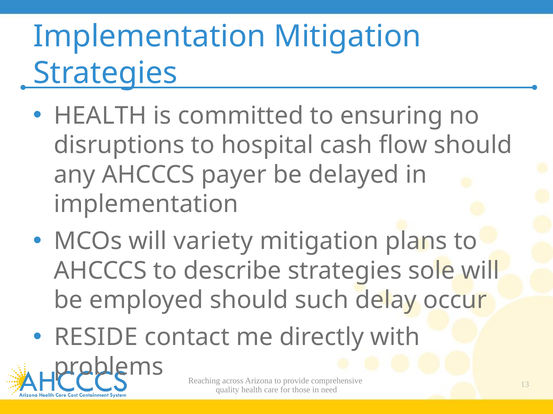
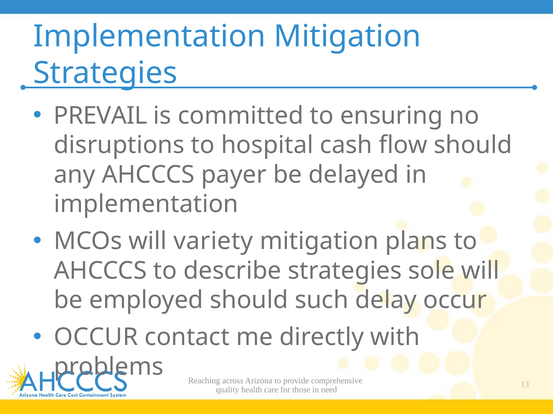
HEALTH at (100, 116): HEALTH -> PREVAIL
RESIDE at (96, 338): RESIDE -> OCCUR
